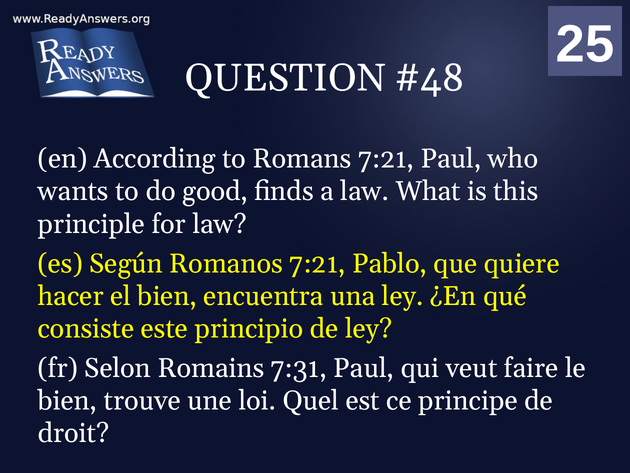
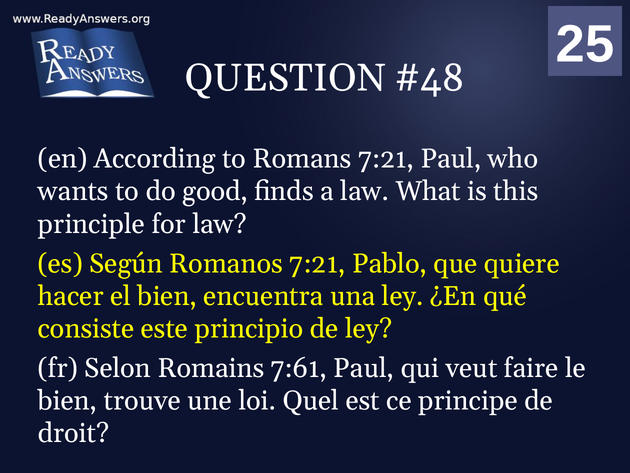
7:31: 7:31 -> 7:61
